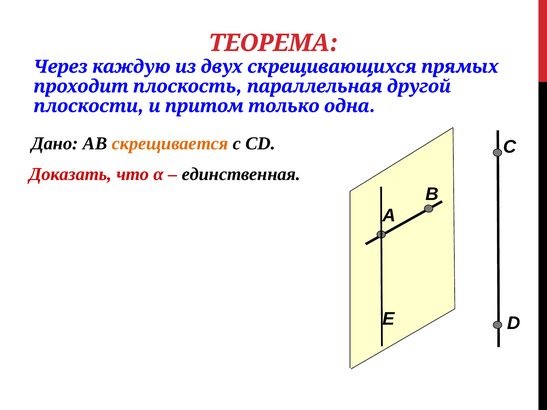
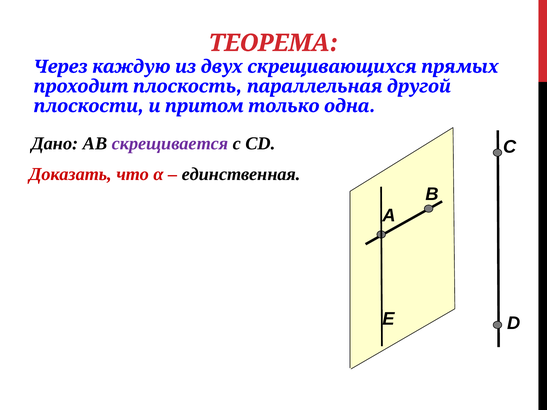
скрещивается colour: orange -> purple
